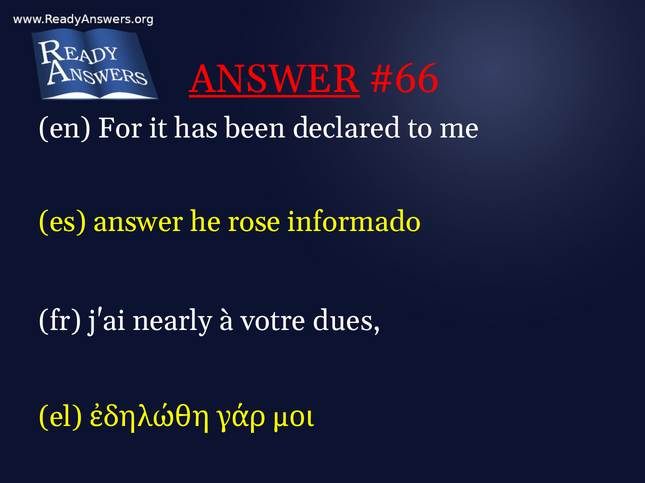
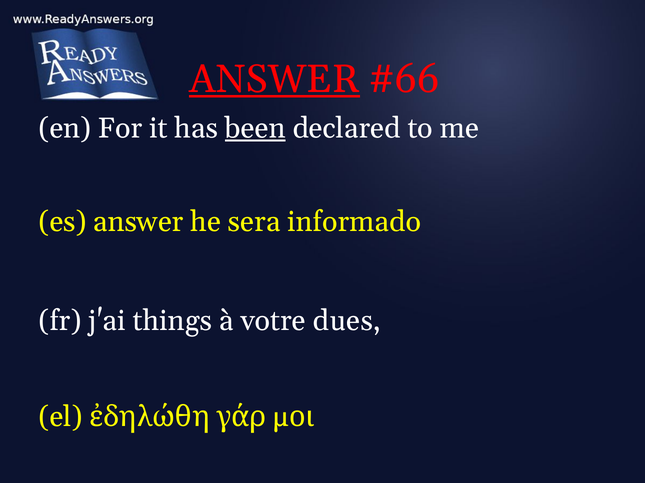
been underline: none -> present
rose: rose -> sera
nearly: nearly -> things
